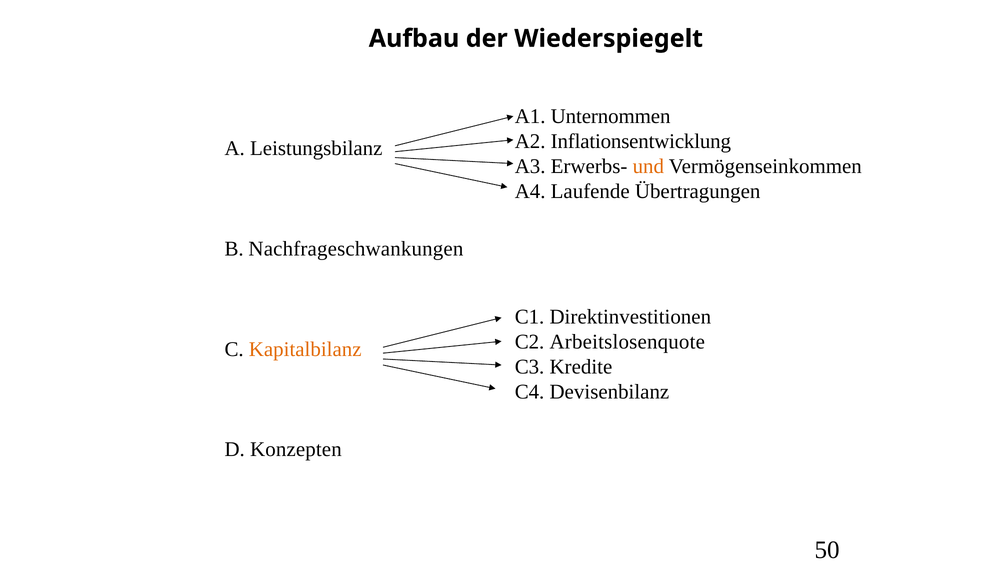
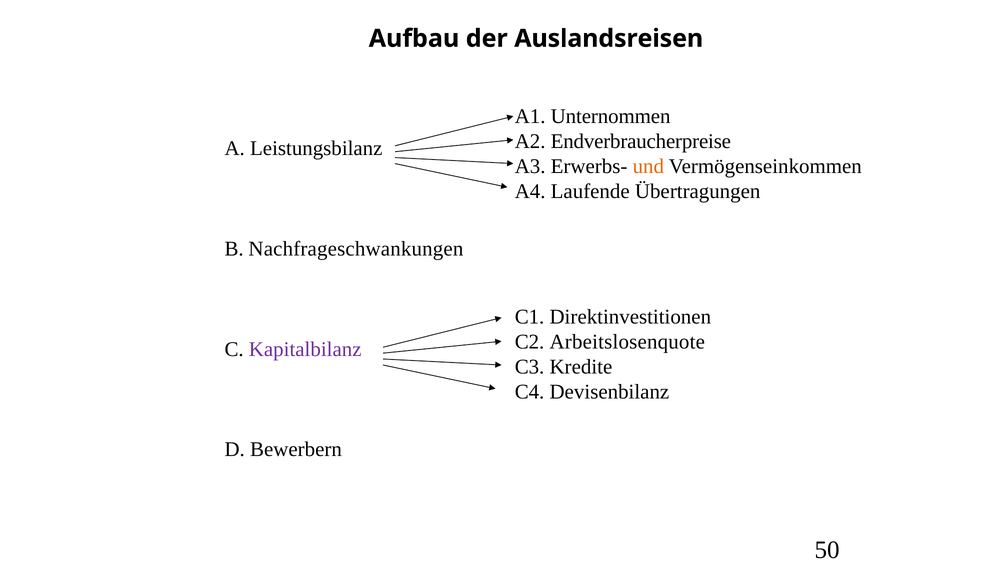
Wiederspiegelt: Wiederspiegelt -> Auslandsreisen
Inflationsentwicklung: Inflationsentwicklung -> Endverbraucherpreise
Kapitalbilanz colour: orange -> purple
Konzepten: Konzepten -> Bewerbern
